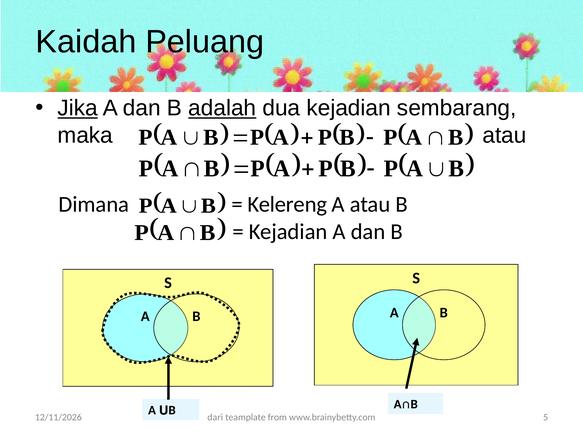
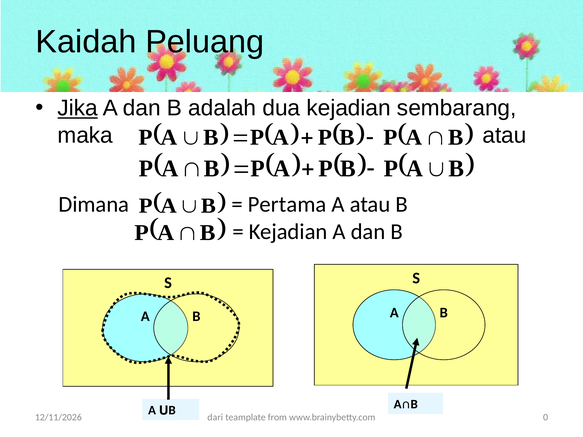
adalah underline: present -> none
Kelereng: Kelereng -> Pertama
5: 5 -> 0
